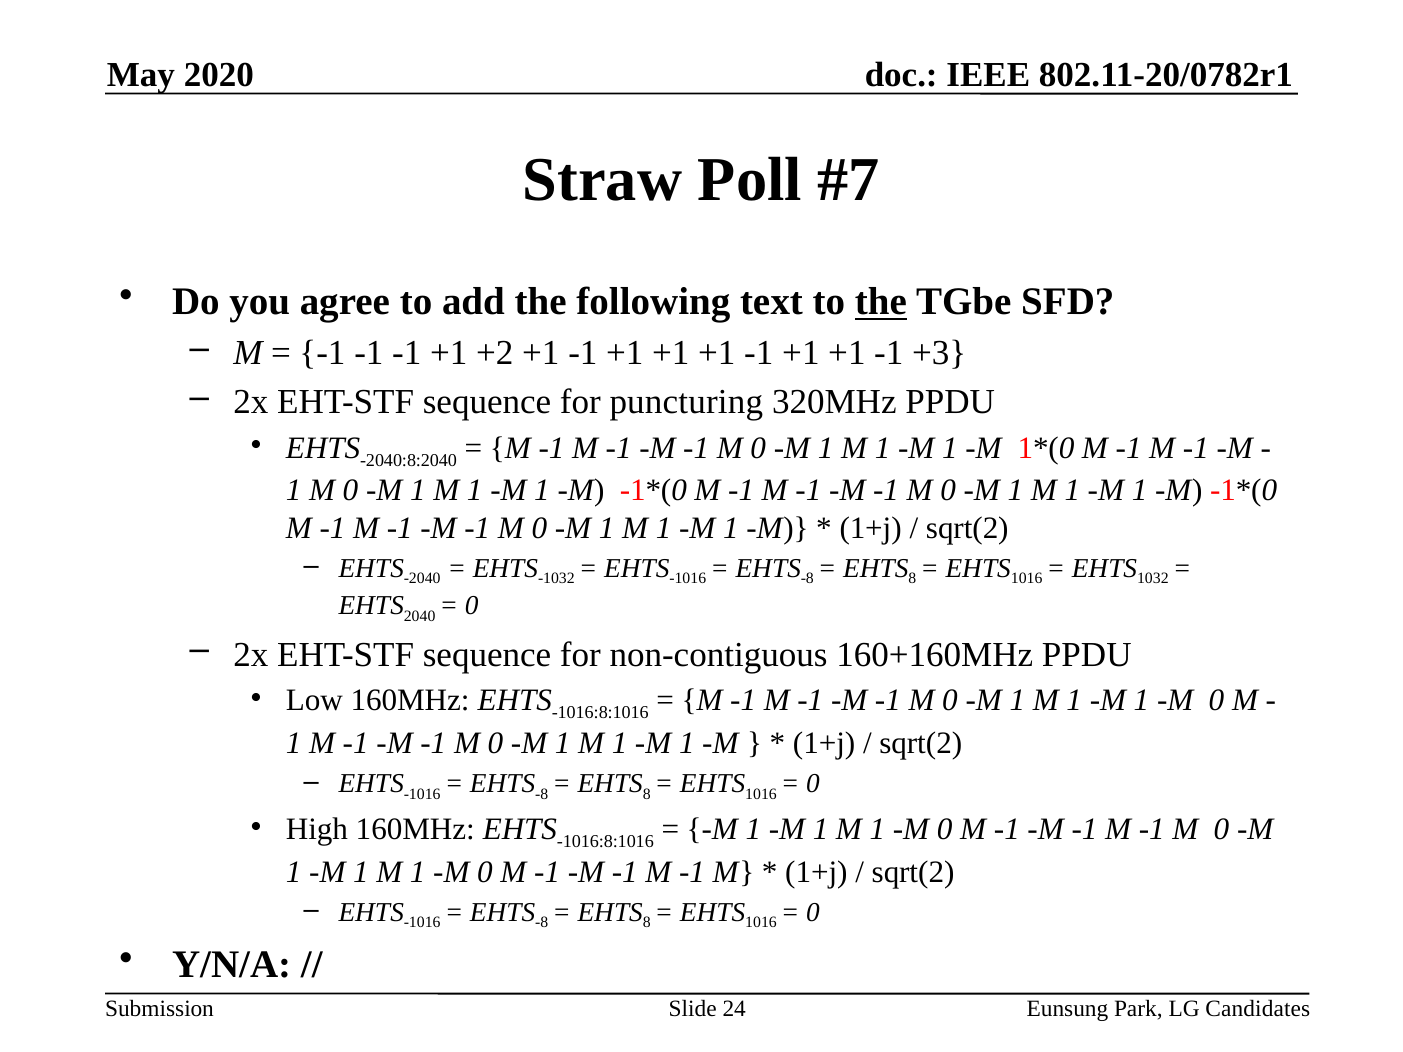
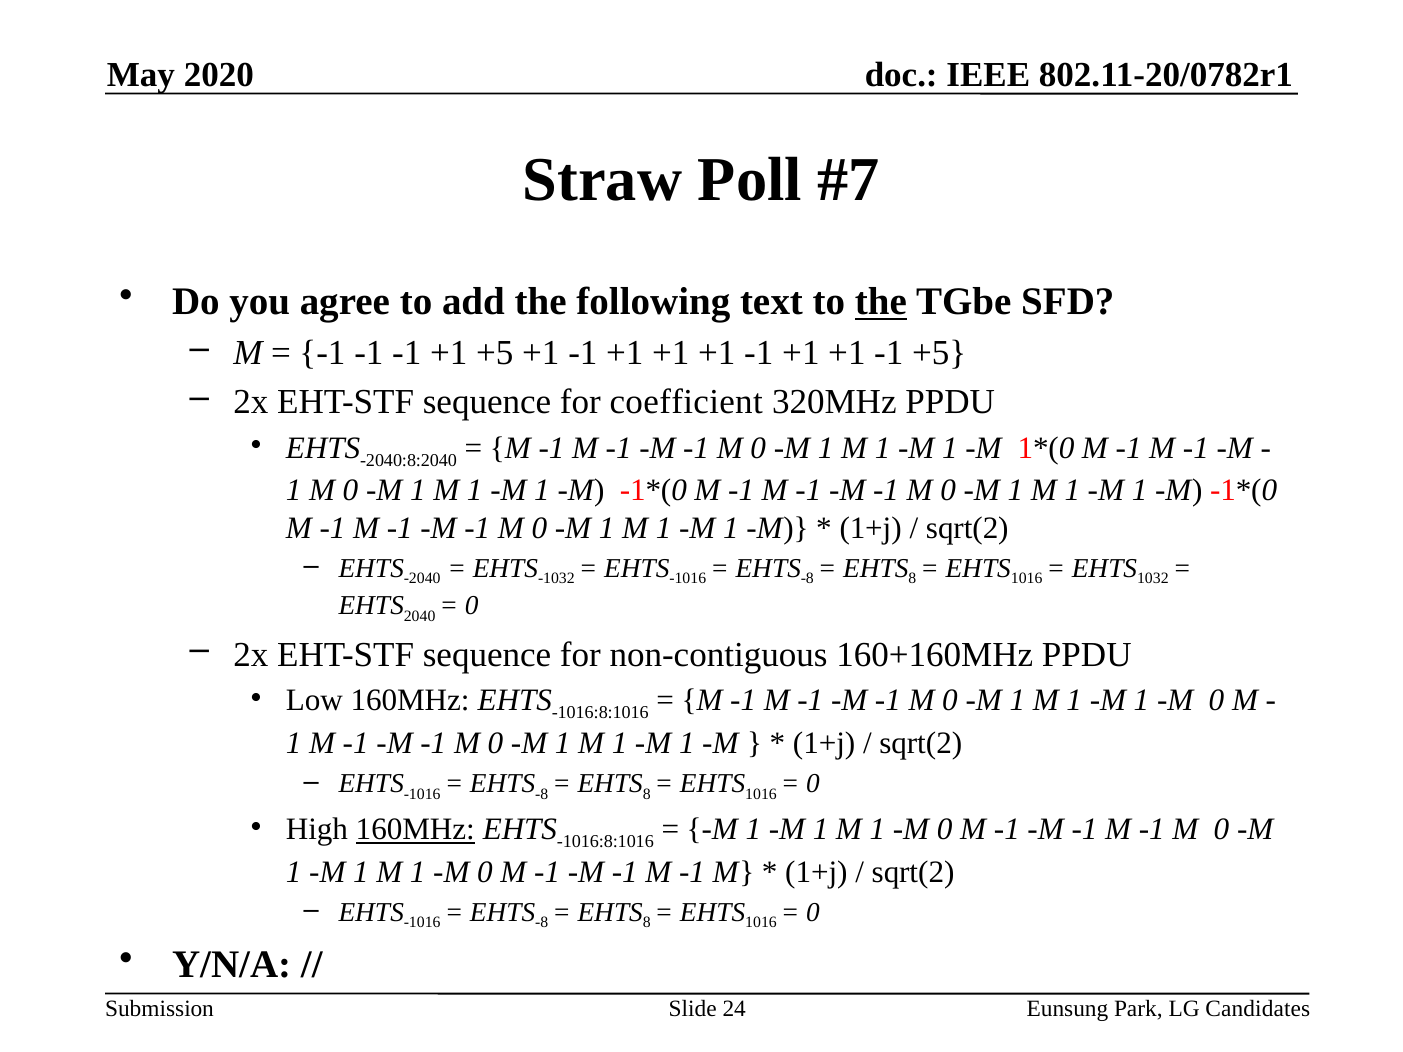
+1 +2: +2 -> +5
-1 +3: +3 -> +5
puncturing: puncturing -> coefficient
160MHz at (415, 830) underline: none -> present
